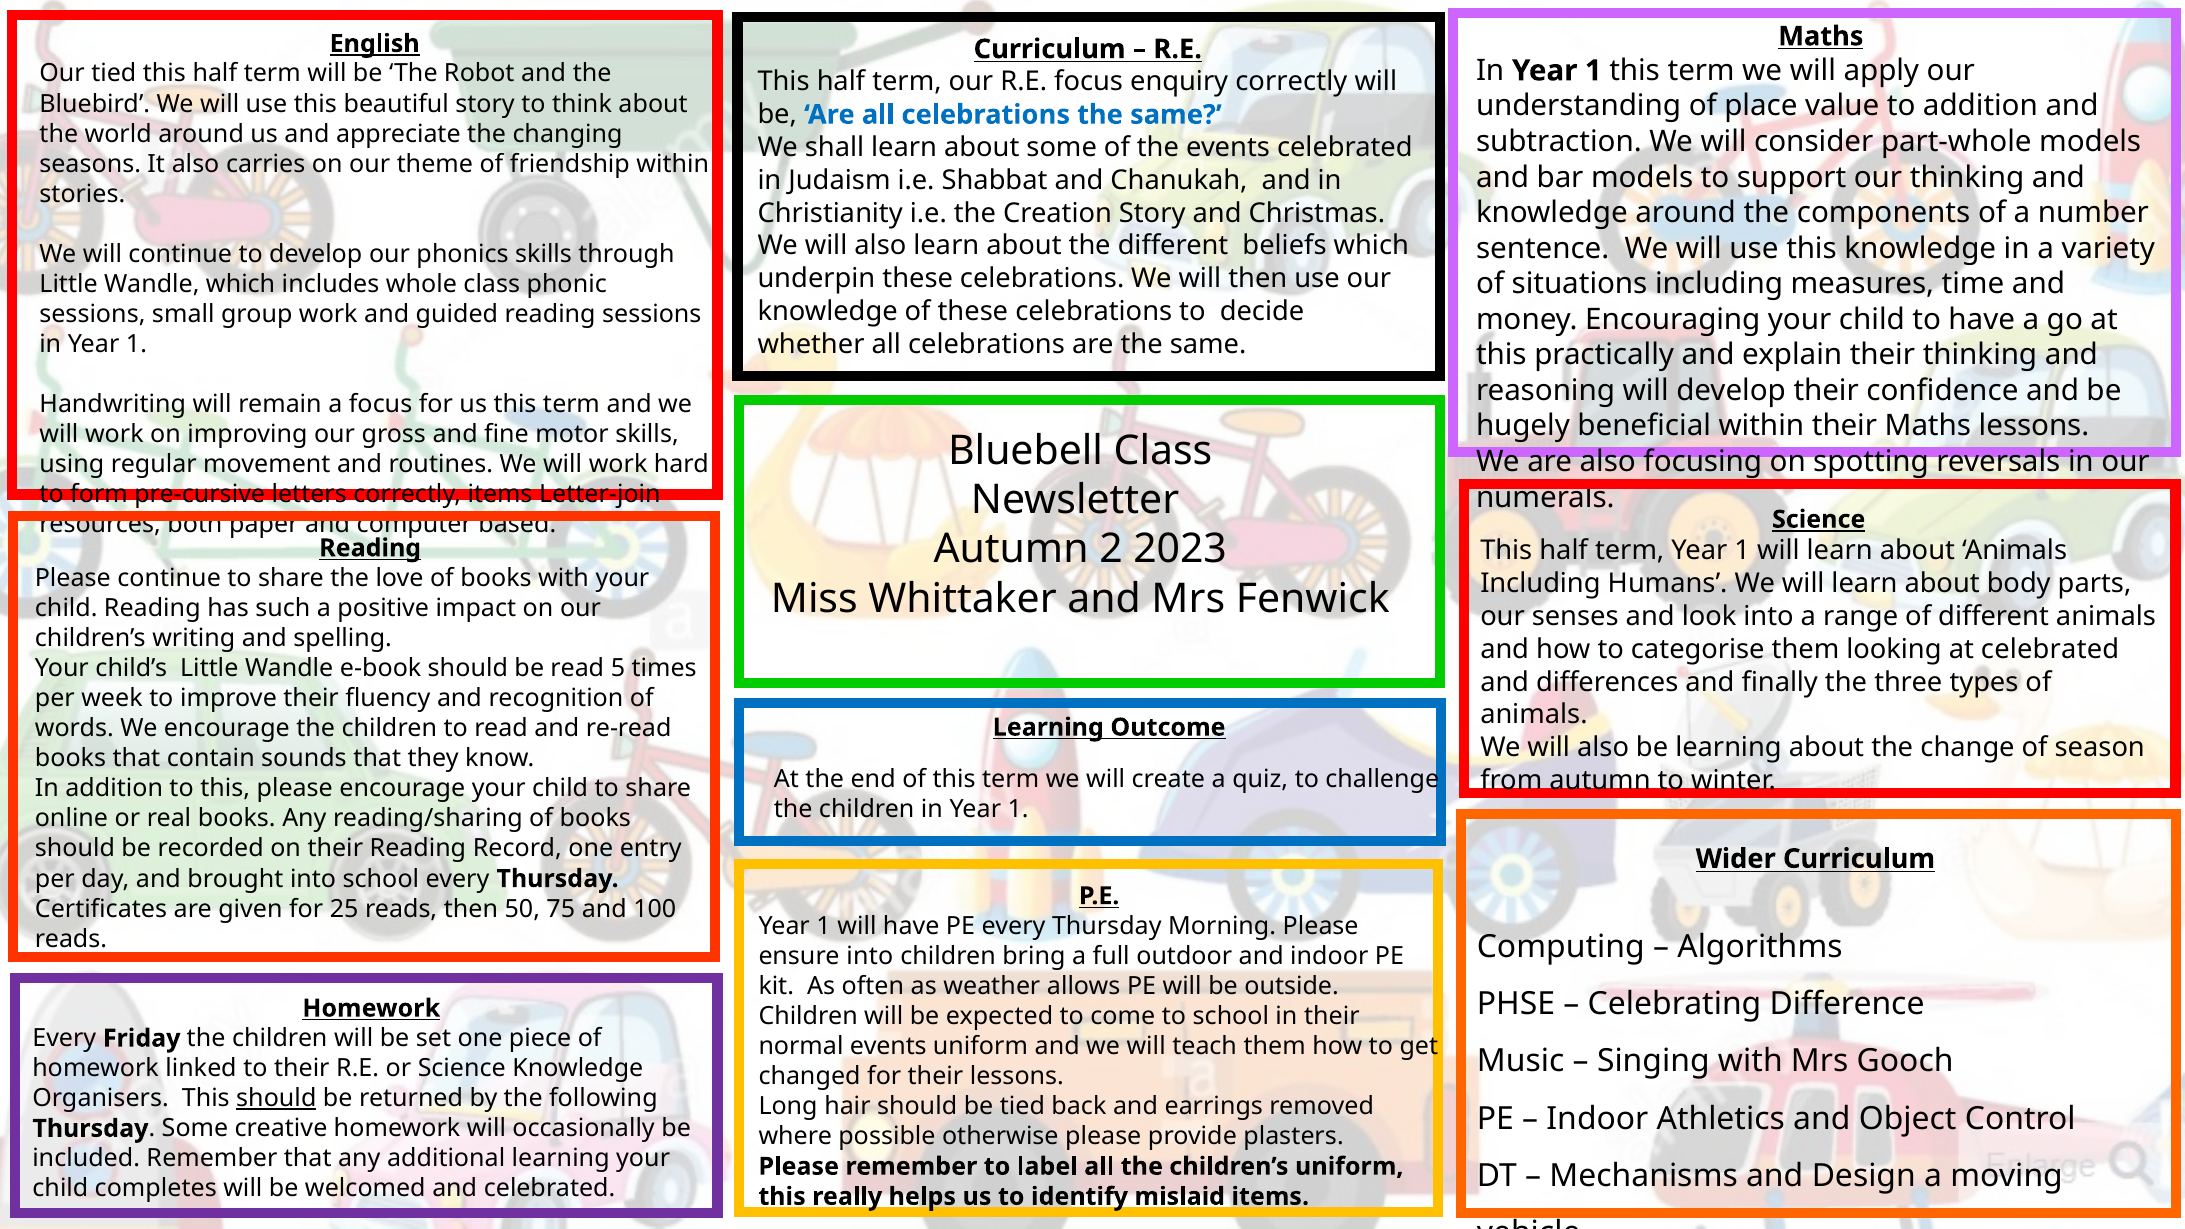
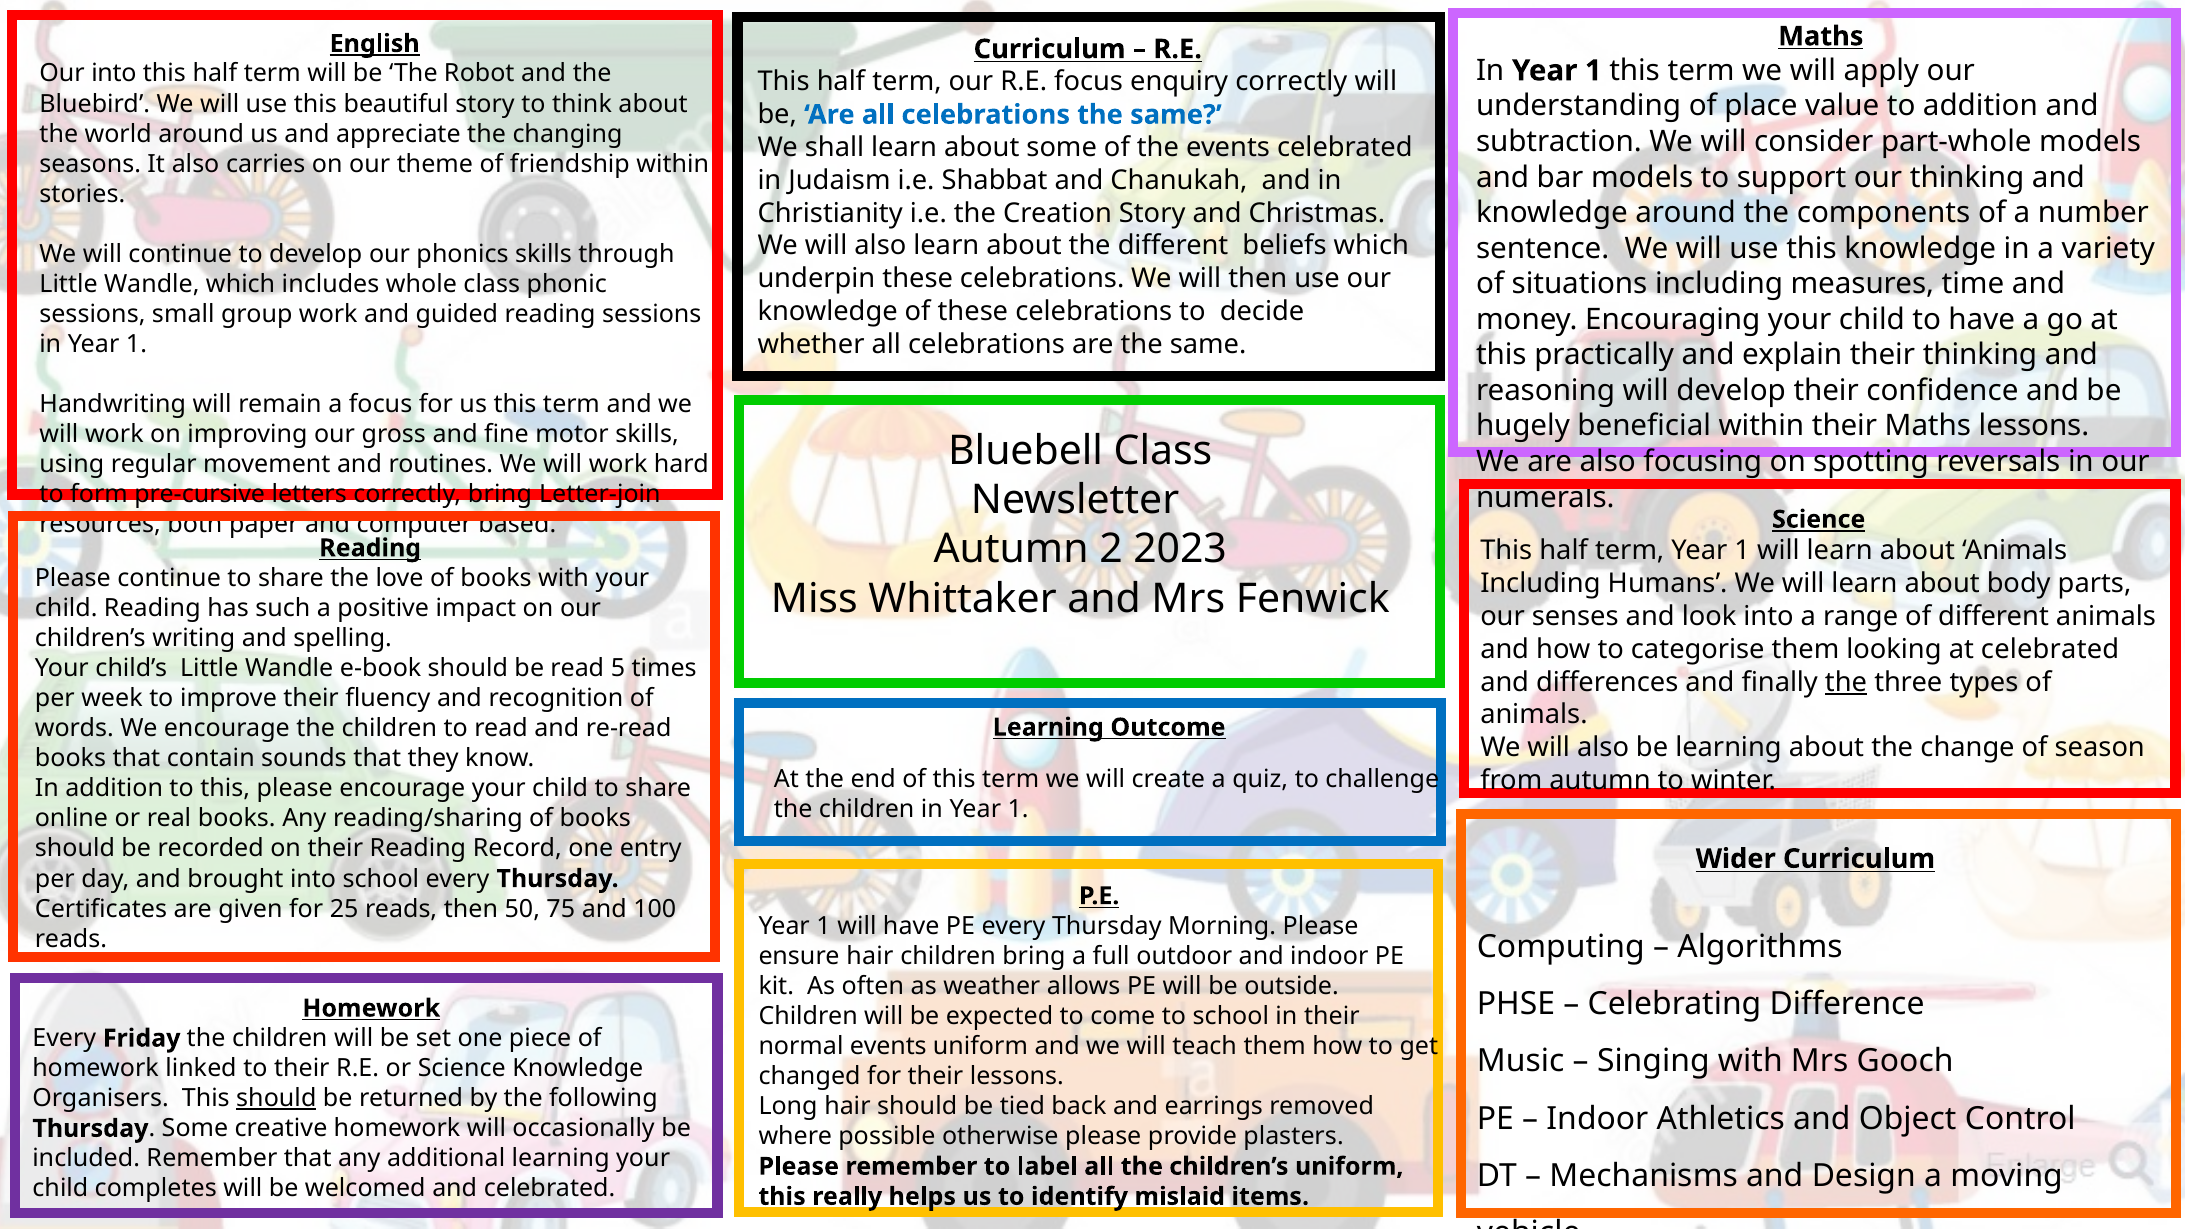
Our tied: tied -> into
correctly items: items -> bring
the at (1846, 682) underline: none -> present
ensure into: into -> hair
